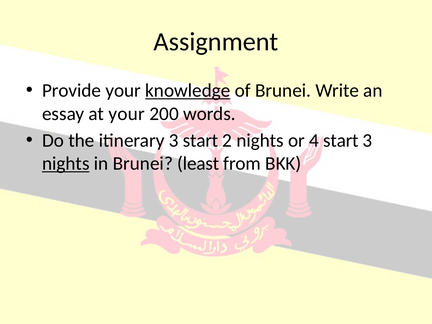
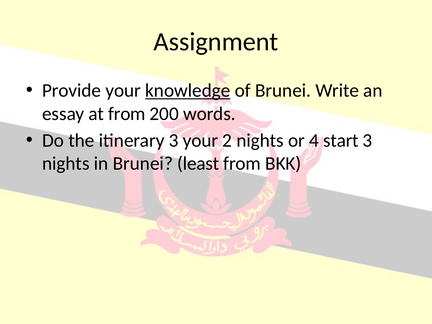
at your: your -> from
3 start: start -> your
nights at (66, 164) underline: present -> none
